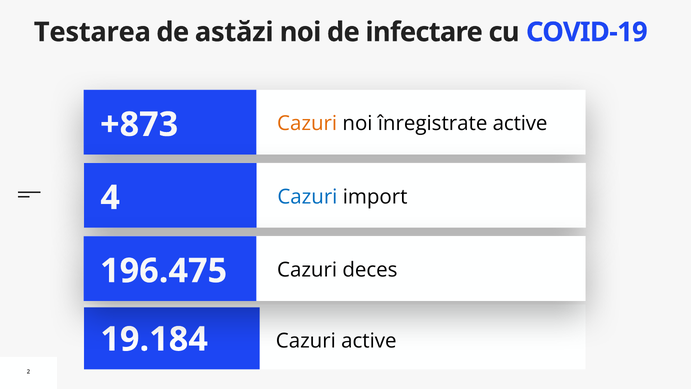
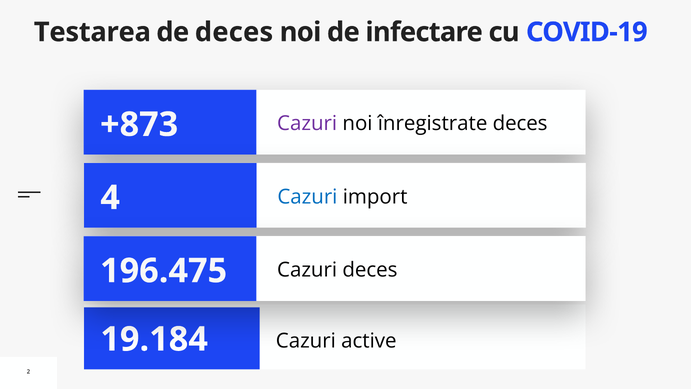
de astăzi: astăzi -> deces
Cazuri at (307, 124) colour: orange -> purple
înregistrate active: active -> deces
